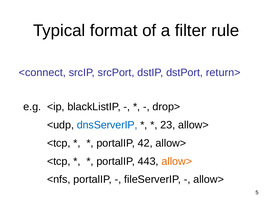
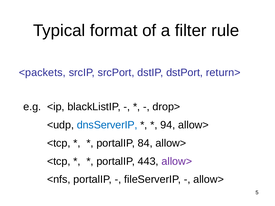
<connect: <connect -> <packets
23: 23 -> 94
42: 42 -> 84
allow> at (177, 161) colour: orange -> purple
